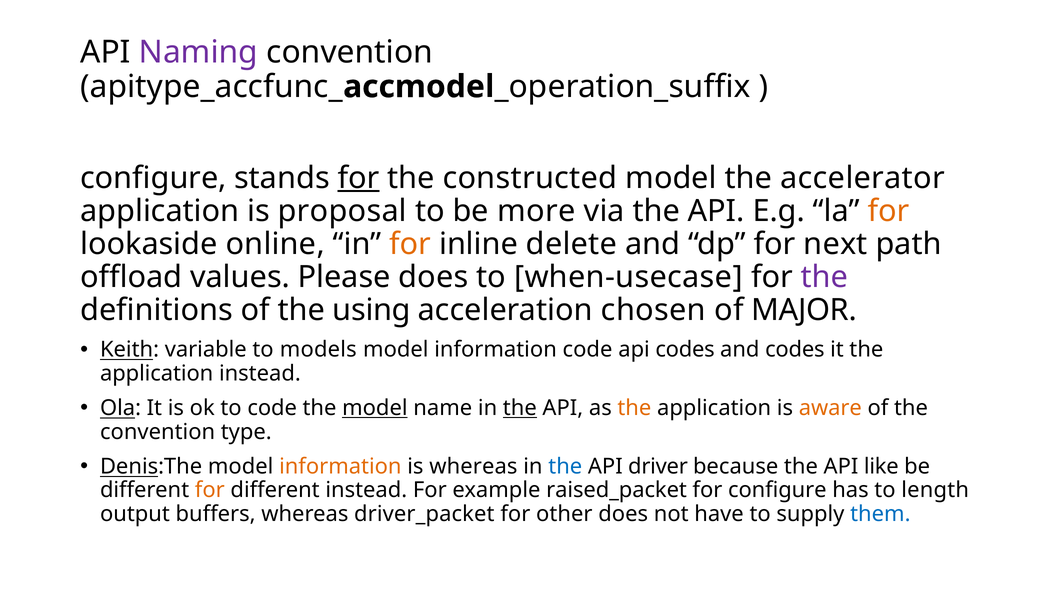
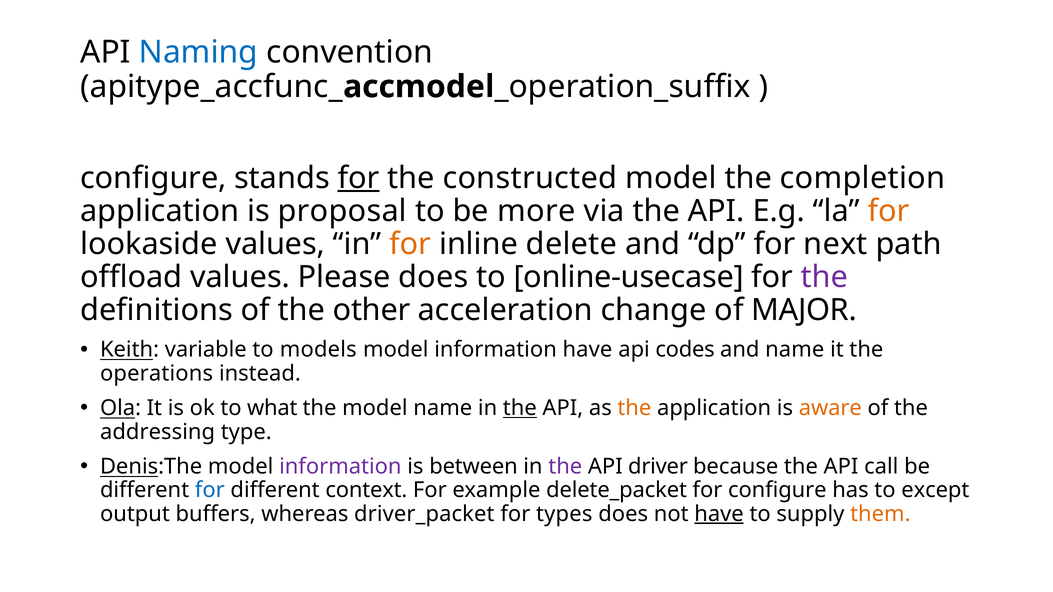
Naming colour: purple -> blue
accelerator: accelerator -> completion
lookaside online: online -> values
when-usecase: when-usecase -> online-usecase
using: using -> other
chosen: chosen -> change
information code: code -> have
and codes: codes -> name
application at (157, 374): application -> operations
to code: code -> what
model at (375, 408) underline: present -> none
convention at (158, 432): convention -> addressing
information at (340, 467) colour: orange -> purple
is whereas: whereas -> between
the at (565, 467) colour: blue -> purple
like: like -> call
for at (210, 490) colour: orange -> blue
different instead: instead -> context
raised_packet: raised_packet -> delete_packet
length: length -> except
other: other -> types
have at (719, 514) underline: none -> present
them colour: blue -> orange
